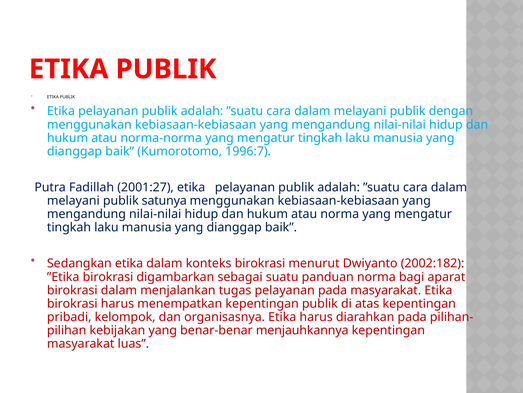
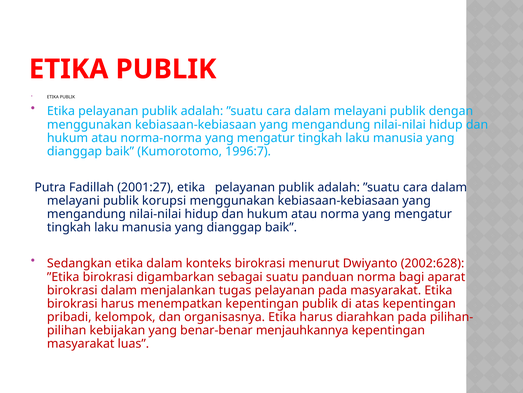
satunya: satunya -> korupsi
2002:182: 2002:182 -> 2002:628
